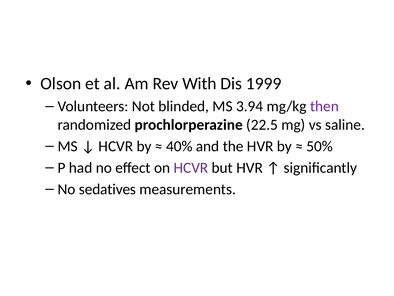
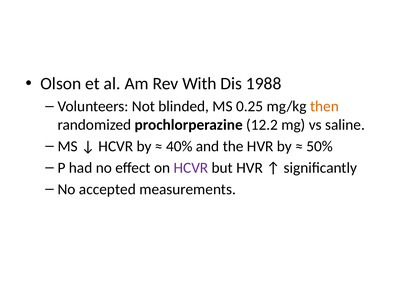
1999: 1999 -> 1988
3.94: 3.94 -> 0.25
then colour: purple -> orange
22.5: 22.5 -> 12.2
sedatives: sedatives -> accepted
